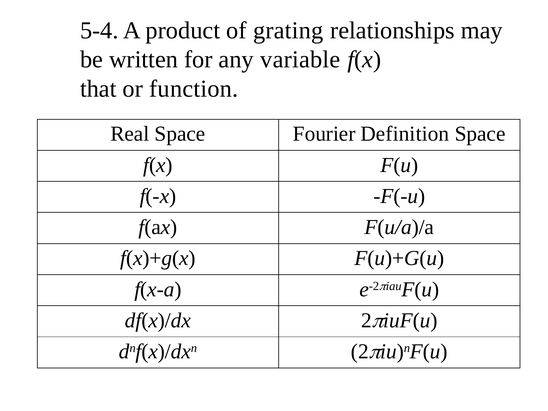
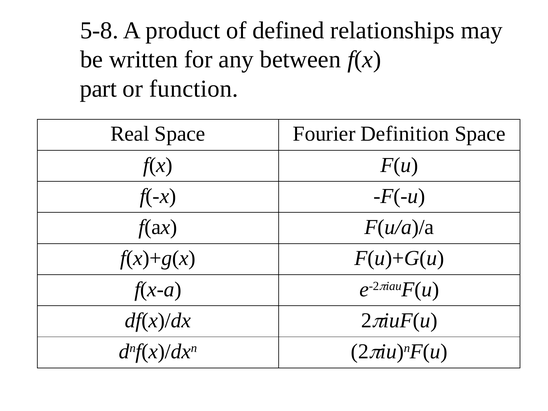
5-4: 5-4 -> 5-8
grating: grating -> defined
variable: variable -> between
that: that -> part
